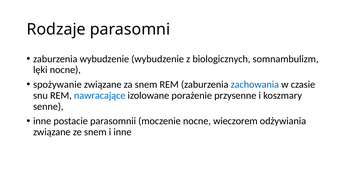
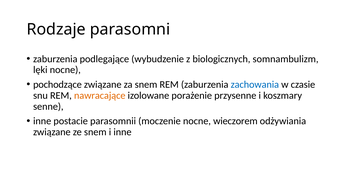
zaburzenia wybudzenie: wybudzenie -> podlegające
spożywanie: spożywanie -> pochodzące
nawracające colour: blue -> orange
